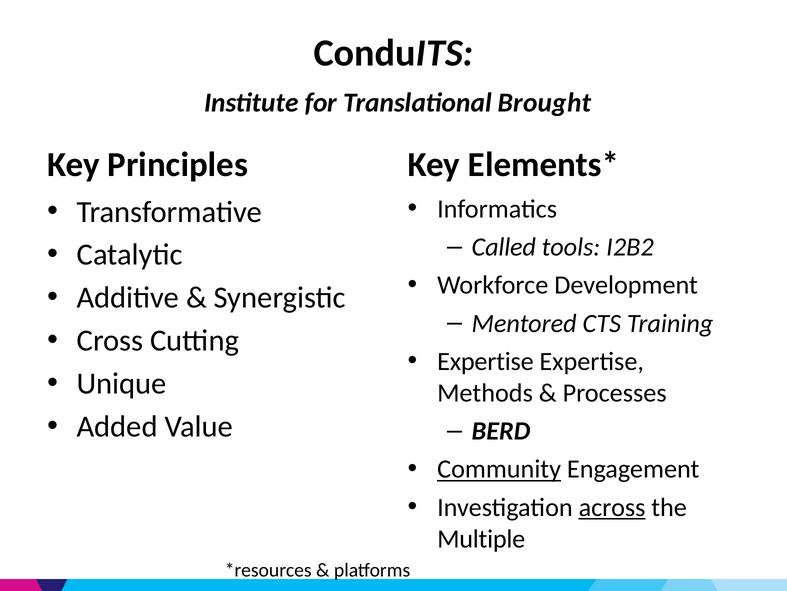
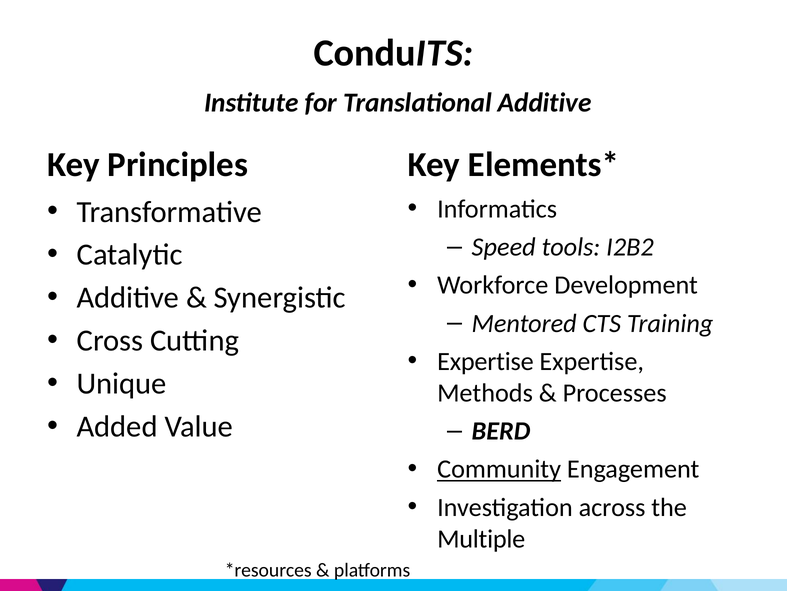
Translational Brought: Brought -> Additive
Called: Called -> Speed
across underline: present -> none
